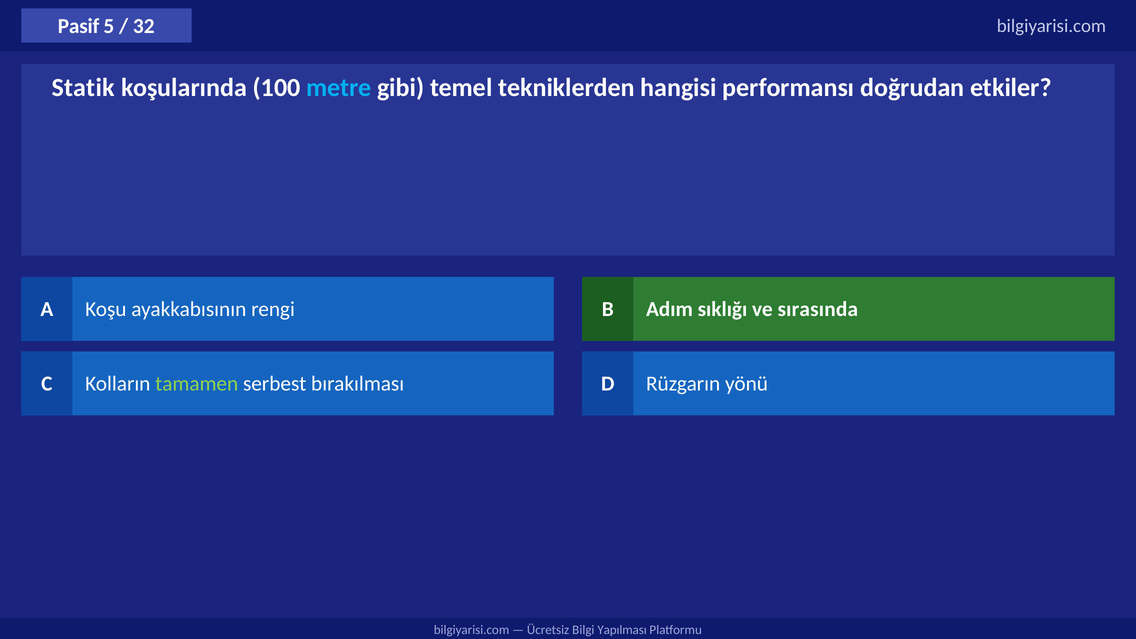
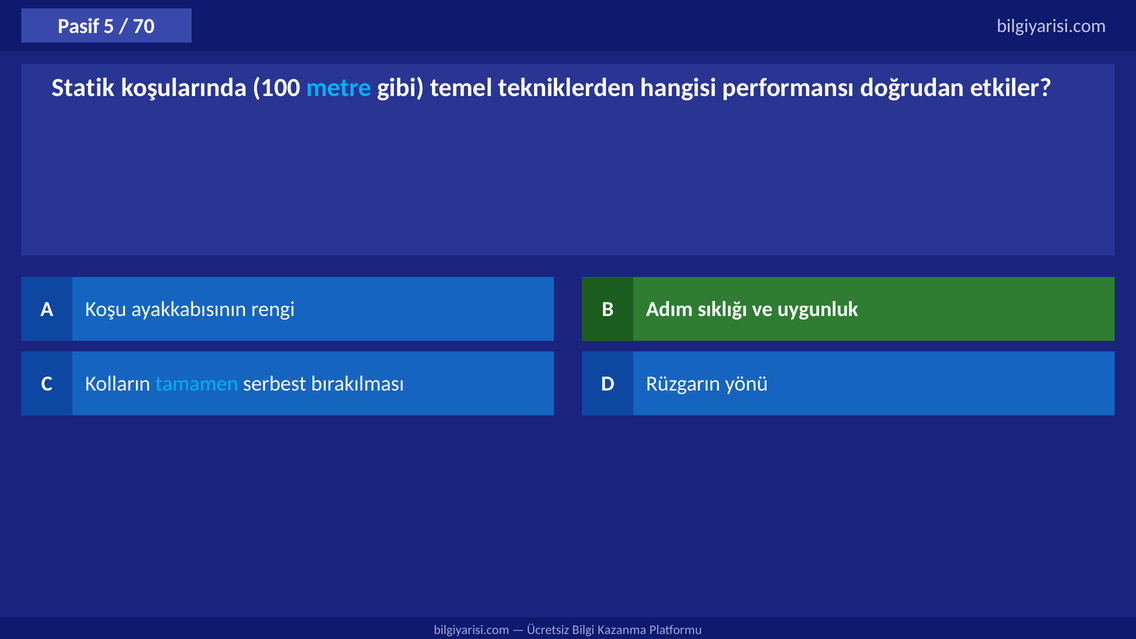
32: 32 -> 70
sırasında: sırasında -> uygunluk
tamamen colour: light green -> light blue
Yapılması: Yapılması -> Kazanma
